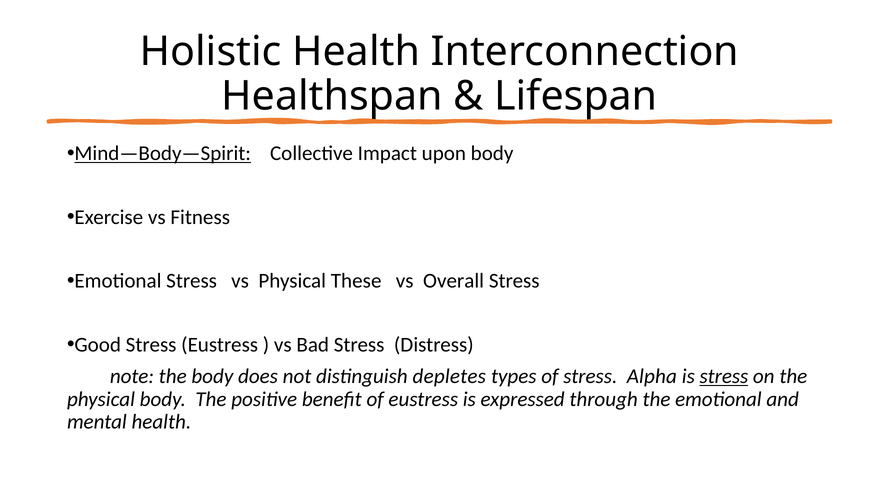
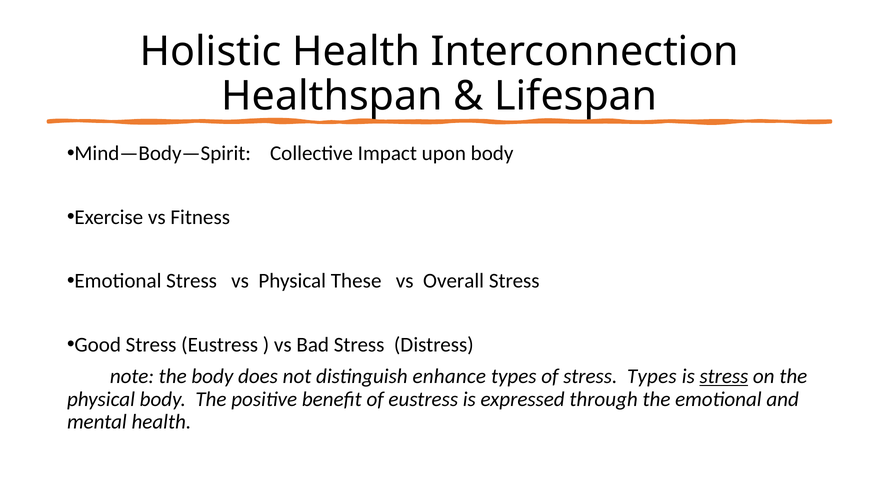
Mind—Body—Spirit underline: present -> none
depletes: depletes -> enhance
stress Alpha: Alpha -> Types
